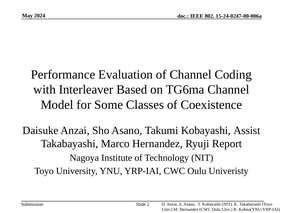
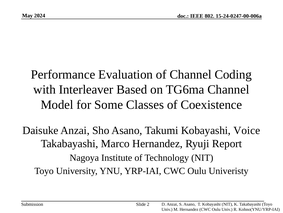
Assist: Assist -> Voice
